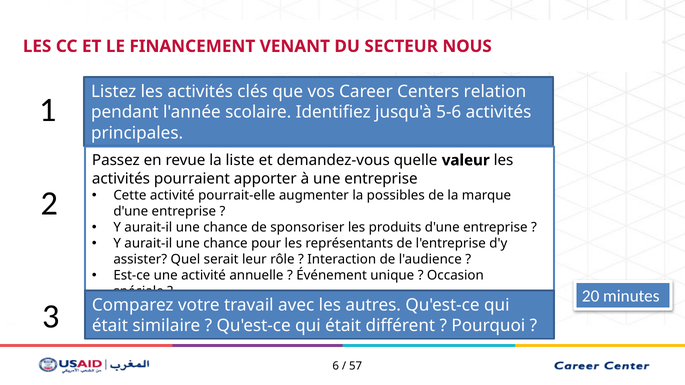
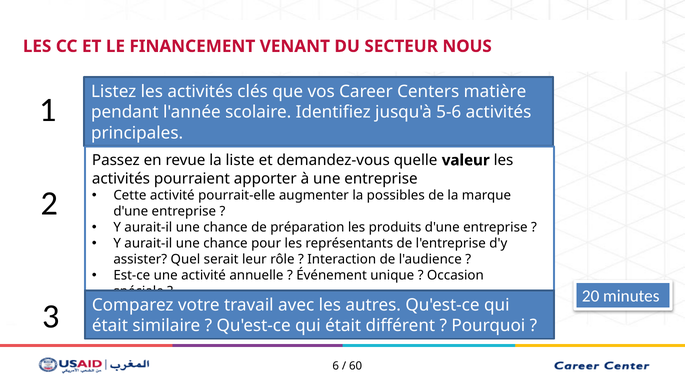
relation: relation -> matière
sponsoriser: sponsoriser -> préparation
57: 57 -> 60
